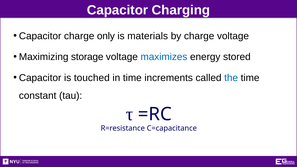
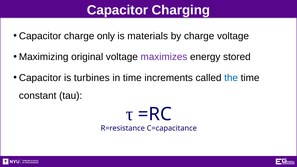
storage: storage -> original
maximizes colour: blue -> purple
touched: touched -> turbines
